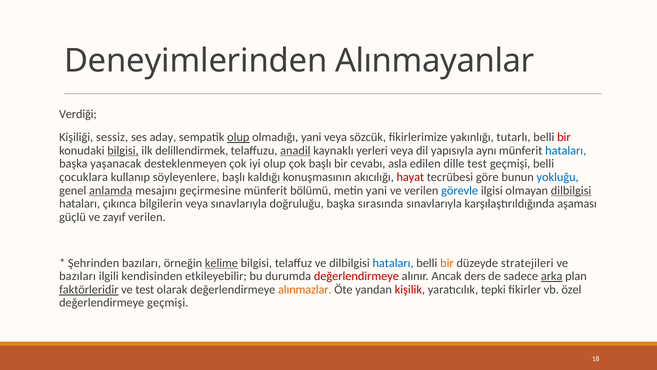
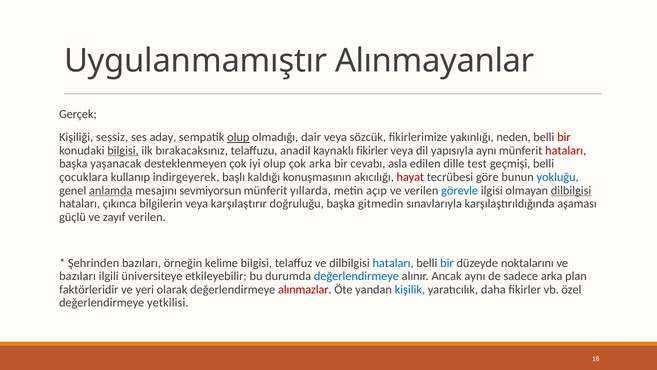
Deneyimlerinden: Deneyimlerinden -> Uygulanmamıştır
Verdiği: Verdiği -> Gerçek
olmadığı yani: yani -> dair
tutarlı: tutarlı -> neden
delillendirmek: delillendirmek -> bırakacaksınız
anadil underline: present -> none
kaynaklı yerleri: yerleri -> fikirler
hataları at (566, 150) colour: blue -> red
çok başlı: başlı -> arka
söyleyenlere: söyleyenlere -> indirgeyerek
geçirmesine: geçirmesine -> sevmiyorsun
bölümü: bölümü -> yıllarda
metin yani: yani -> açıp
veya sınavlarıyla: sınavlarıyla -> karşılaştırır
sırasında: sırasında -> gitmedin
kelime underline: present -> none
bir at (447, 263) colour: orange -> blue
stratejileri: stratejileri -> noktalarını
kendisinden: kendisinden -> üniversiteye
değerlendirmeye at (356, 276) colour: red -> blue
Ancak ders: ders -> aynı
arka at (552, 276) underline: present -> none
faktörleridir underline: present -> none
ve test: test -> yeri
alınmazlar colour: orange -> red
kişilik colour: red -> blue
tepki: tepki -> daha
değerlendirmeye geçmişi: geçmişi -> yetkilisi
